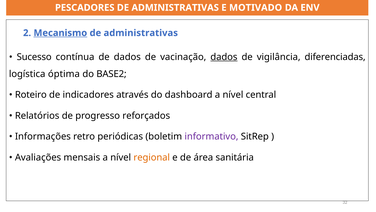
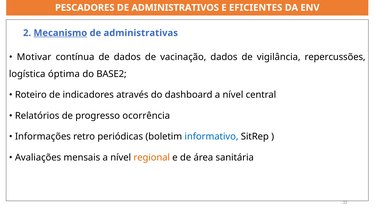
ADMINISTRATIVAS at (175, 8): ADMINISTRATIVAS -> ADMINISTRATIVOS
MOTIVADO: MOTIVADO -> EFICIENTES
Sucesso: Sucesso -> Motivar
dados at (224, 57) underline: present -> none
diferenciadas: diferenciadas -> repercussões
reforçados: reforçados -> ocorrência
informativo colour: purple -> blue
